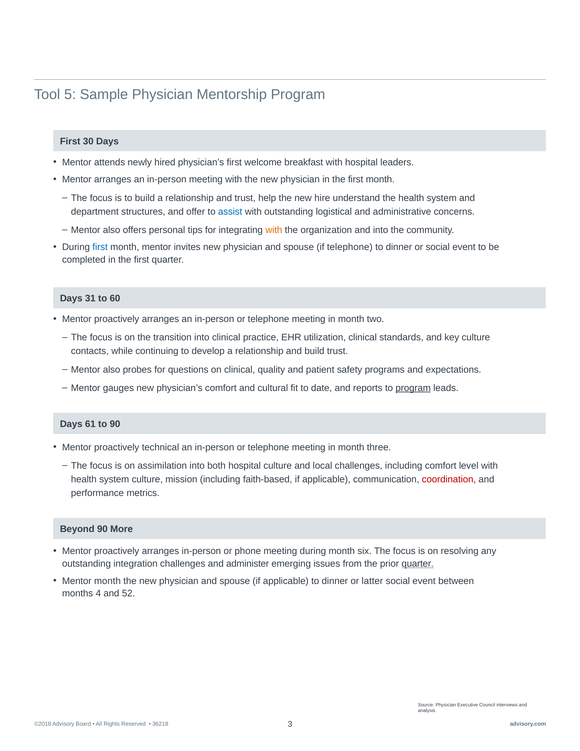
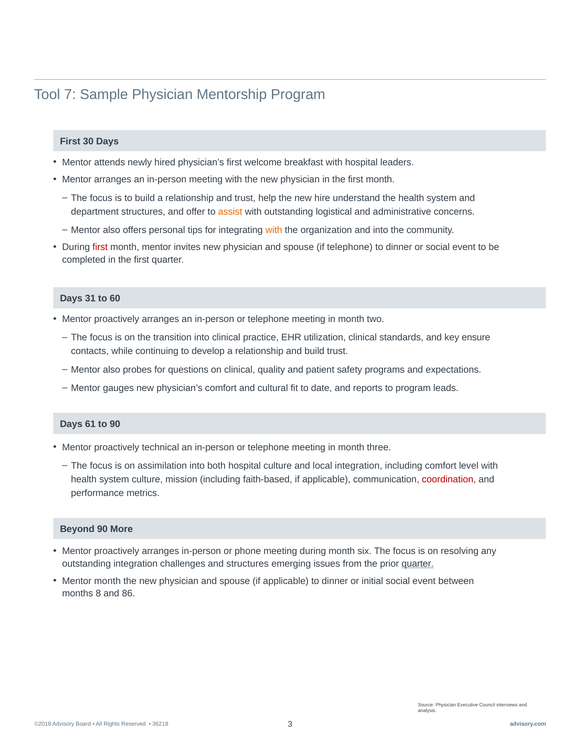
5: 5 -> 7
assist colour: blue -> orange
first at (100, 247) colour: blue -> red
key culture: culture -> ensure
program at (413, 388) underline: present -> none
local challenges: challenges -> integration
and administer: administer -> structures
latter: latter -> initial
4: 4 -> 8
52: 52 -> 86
